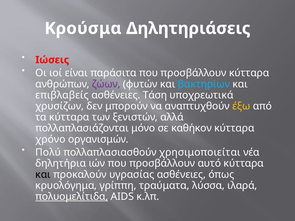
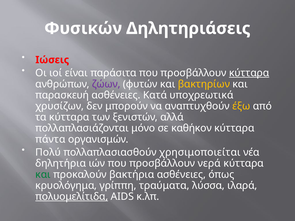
Κρούσμα: Κρούσμα -> Φυσικών
κύτταρα at (249, 73) underline: none -> present
βακτηρίων colour: light blue -> yellow
επιβλαβείς: επιβλαβείς -> παρασκευή
Τάση: Τάση -> Κατά
χρόνο: χρόνο -> πάντα
αυτό: αυτό -> νερά
και at (43, 175) colour: black -> green
υγρασίας: υγρασίας -> βακτήρια
